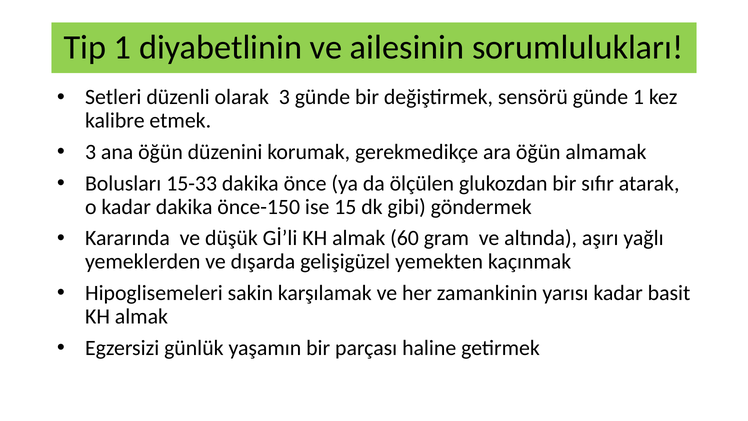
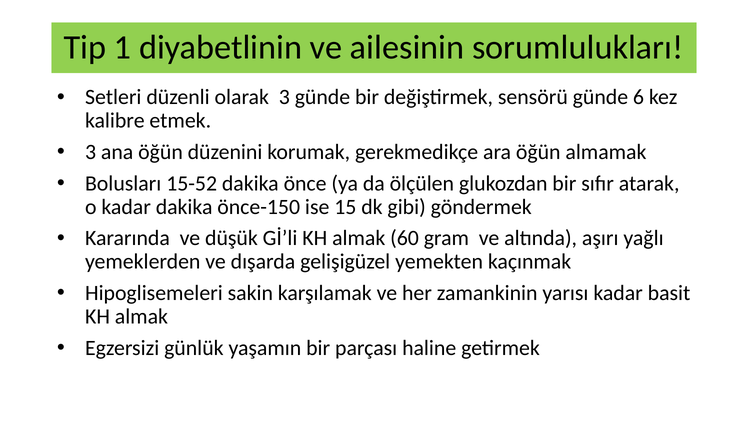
günde 1: 1 -> 6
15-33: 15-33 -> 15-52
